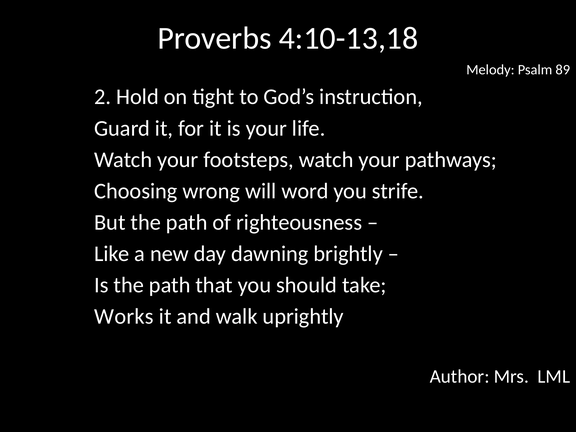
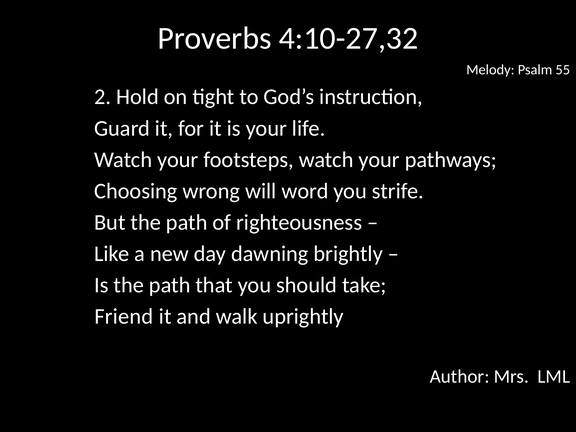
4:10-13,18: 4:10-13,18 -> 4:10-27,32
89: 89 -> 55
Works: Works -> Friend
